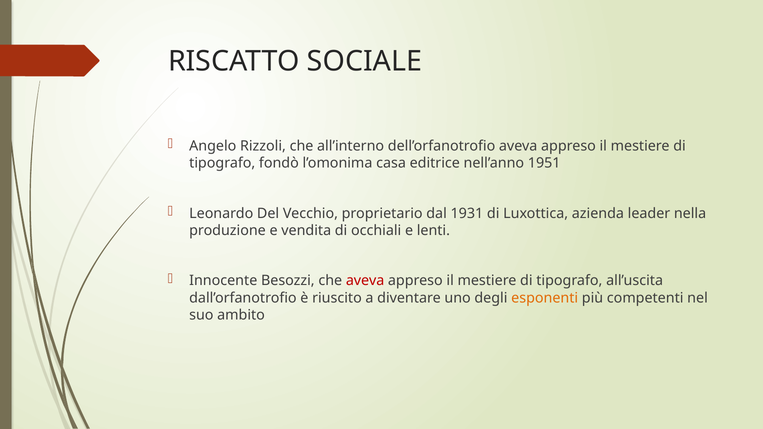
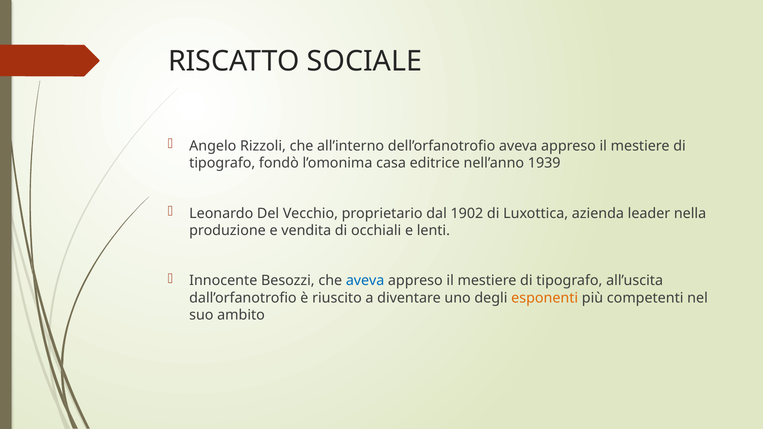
1951: 1951 -> 1939
1931: 1931 -> 1902
aveva at (365, 281) colour: red -> blue
